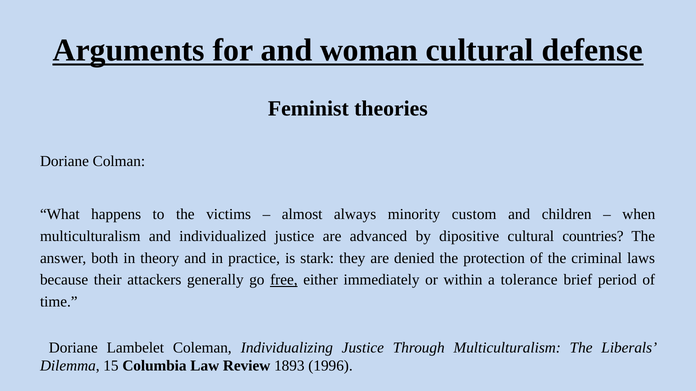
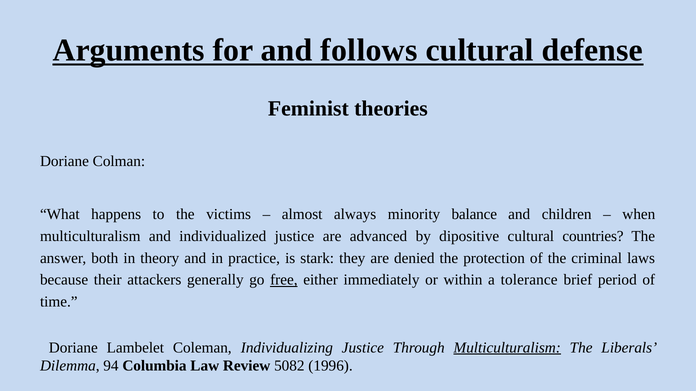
woman: woman -> follows
custom: custom -> balance
Multiculturalism at (507, 348) underline: none -> present
15: 15 -> 94
1893: 1893 -> 5082
